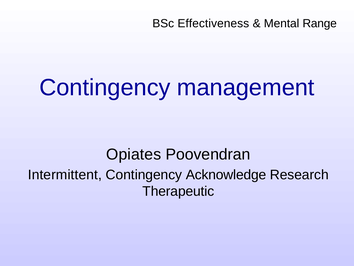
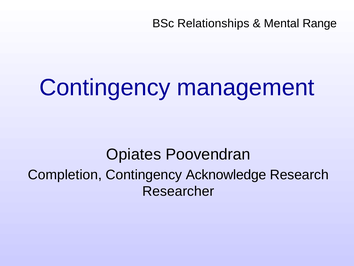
Effectiveness: Effectiveness -> Relationships
Intermittent: Intermittent -> Completion
Therapeutic: Therapeutic -> Researcher
